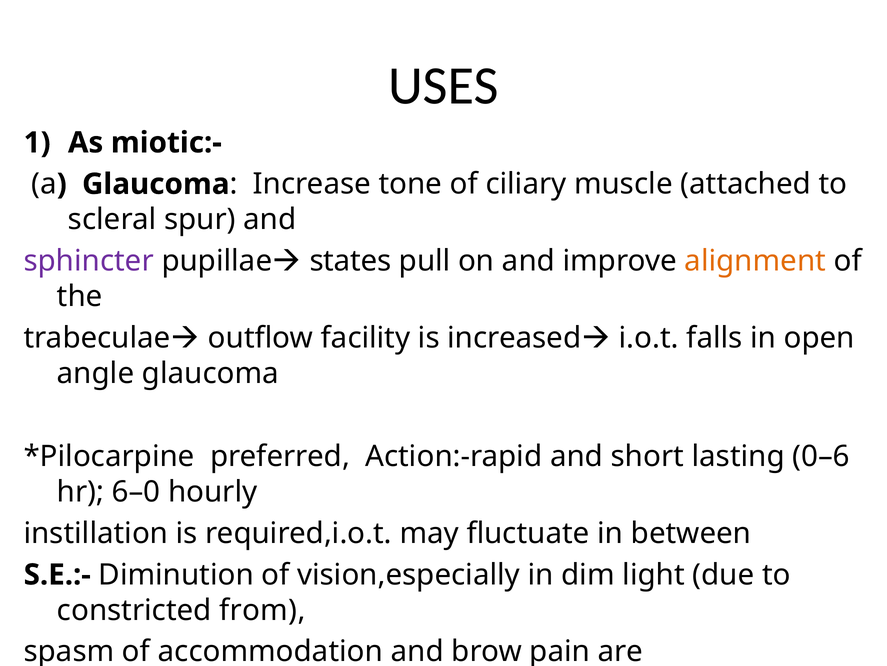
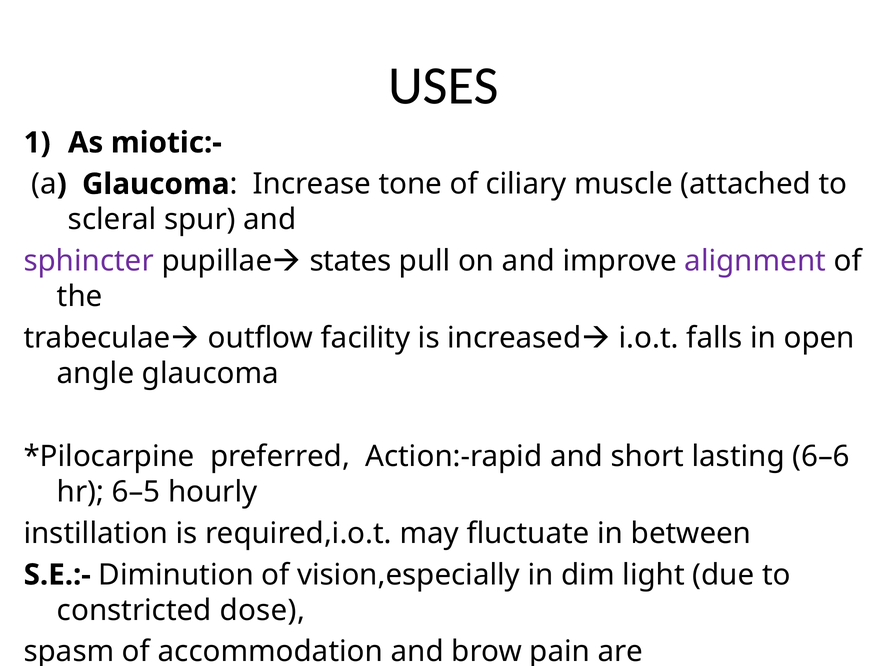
alignment colour: orange -> purple
0–6: 0–6 -> 6–6
6–0: 6–0 -> 6–5
from: from -> dose
